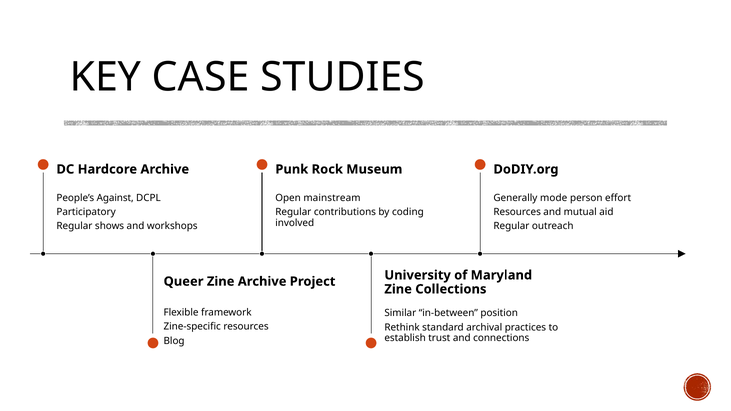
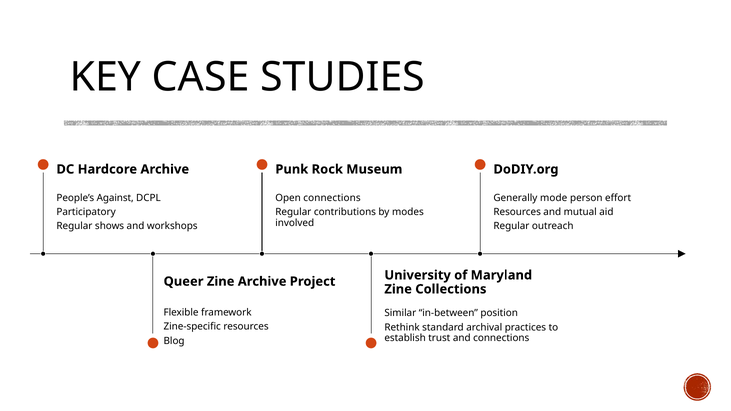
Open mainstream: mainstream -> connections
coding: coding -> modes
